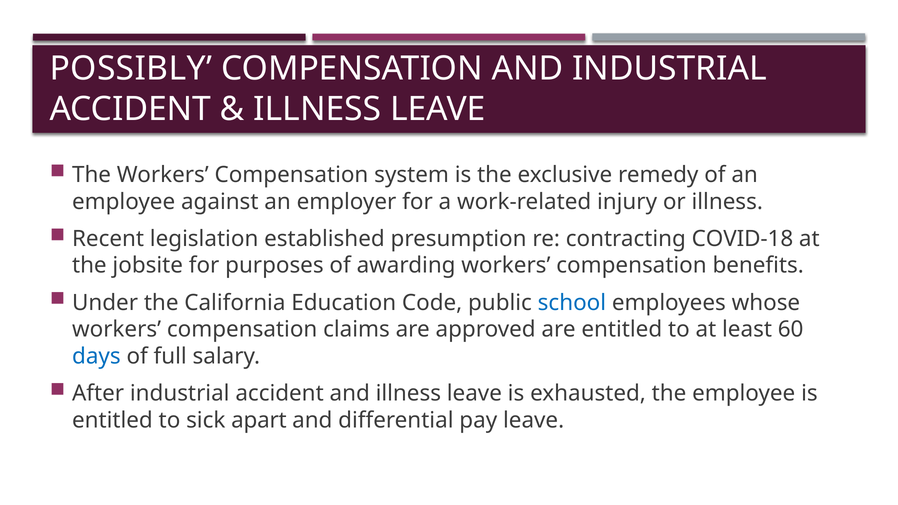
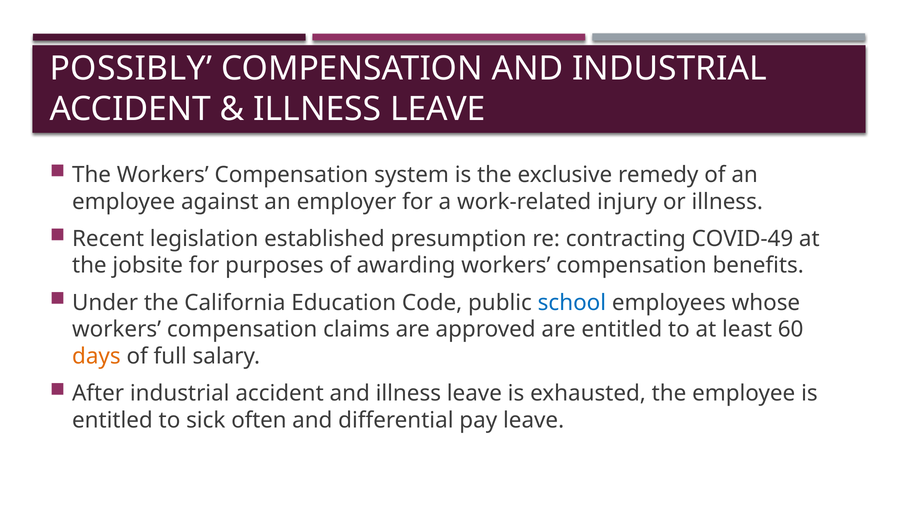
COVID-18: COVID-18 -> COVID-49
days colour: blue -> orange
apart: apart -> often
